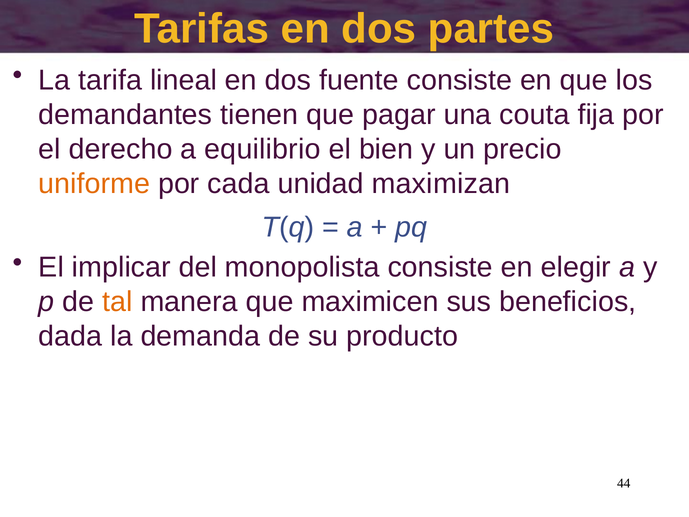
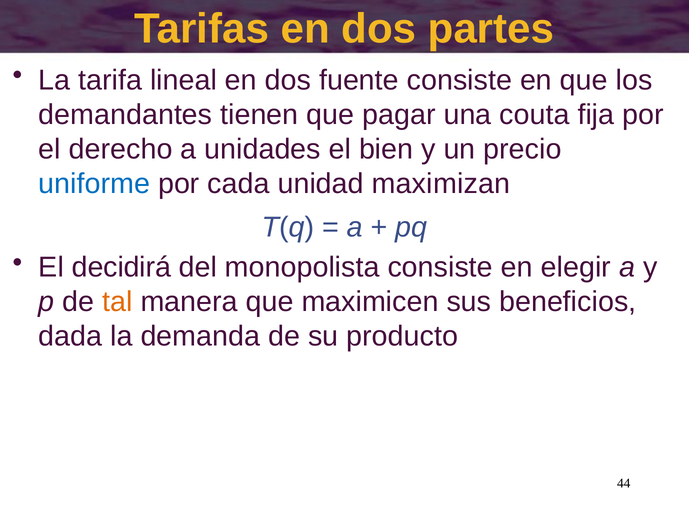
equilibrio: equilibrio -> unidades
uniforme colour: orange -> blue
implicar: implicar -> decidirá
